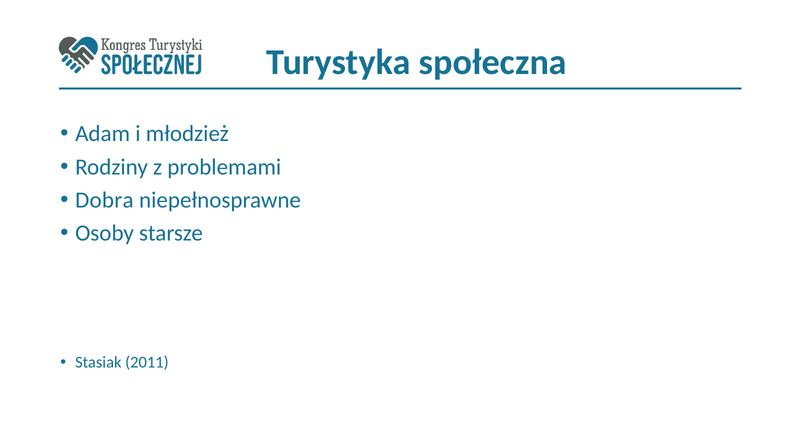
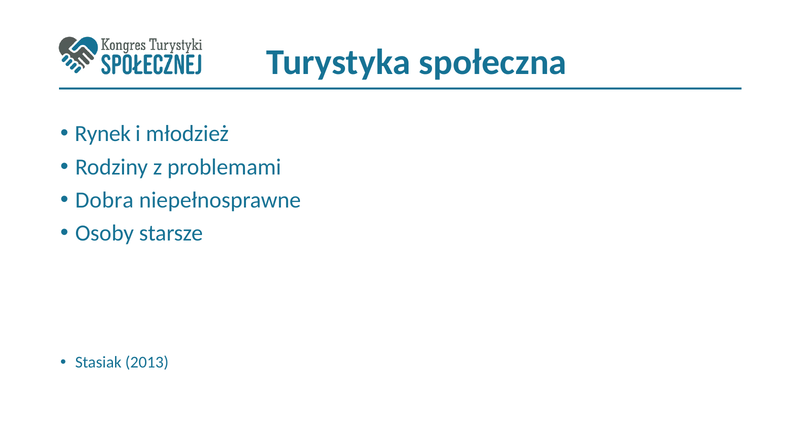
Adam: Adam -> Rynek
2011: 2011 -> 2013
